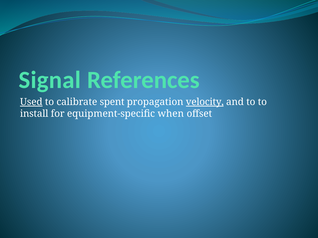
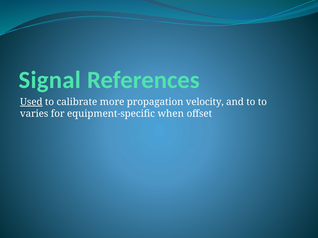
spent: spent -> more
velocity underline: present -> none
install: install -> varies
